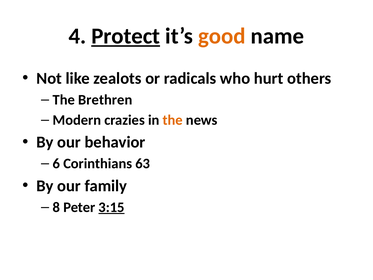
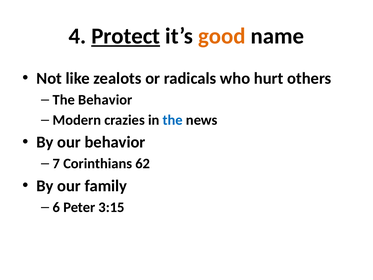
The Brethren: Brethren -> Behavior
the at (173, 120) colour: orange -> blue
6: 6 -> 7
63: 63 -> 62
8: 8 -> 6
3:15 underline: present -> none
